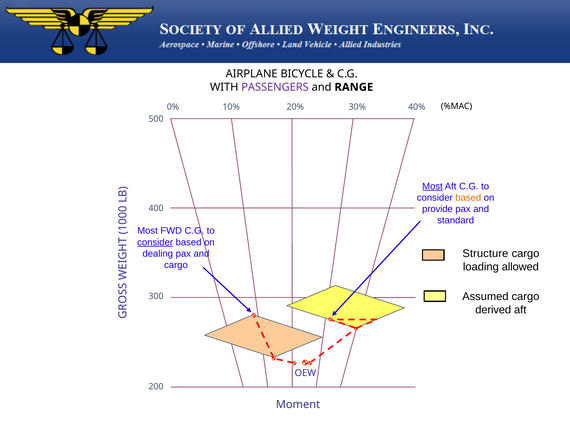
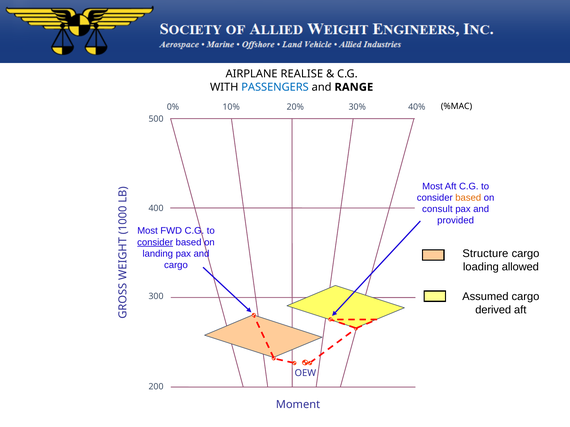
BICYCLE: BICYCLE -> REALISE
PASSENGERS colour: purple -> blue
Most at (432, 187) underline: present -> none
provide: provide -> consult
standard: standard -> provided
dealing: dealing -> landing
